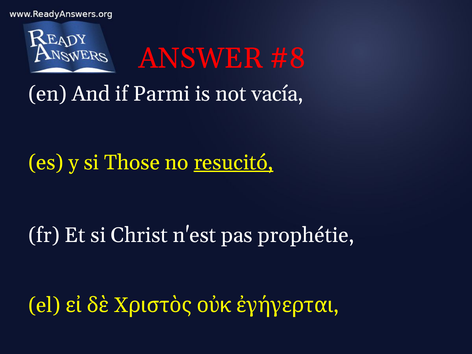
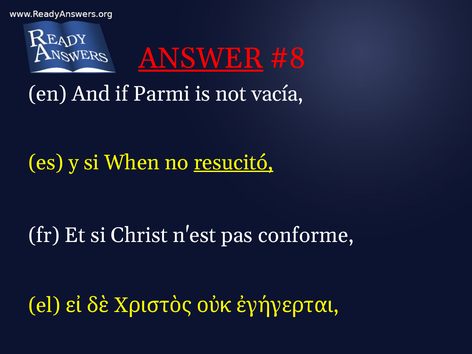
ANSWER underline: none -> present
Those: Those -> When
prophétie: prophétie -> conforme
